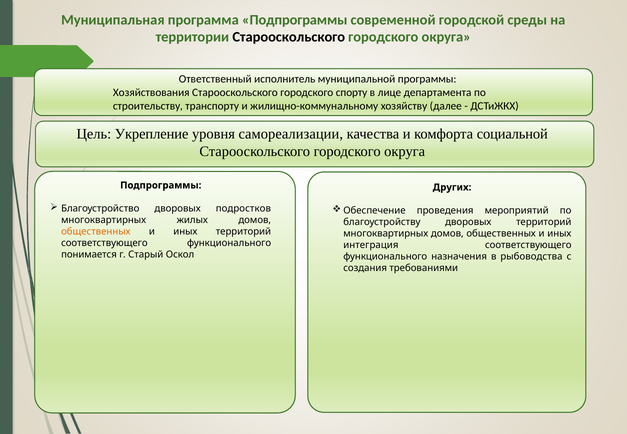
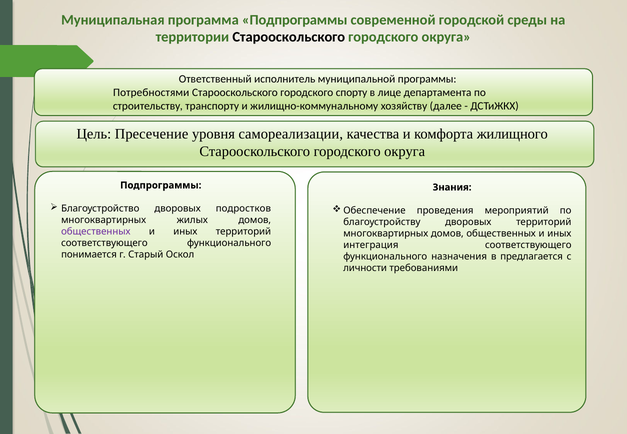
Хозяйствования: Хозяйствования -> Потребностями
Укрепление: Укрепление -> Пресечение
социальной: социальной -> жилищного
Других: Других -> Знания
общественных at (96, 232) colour: orange -> purple
рыбоводства: рыбоводства -> предлагается
создания: создания -> личности
